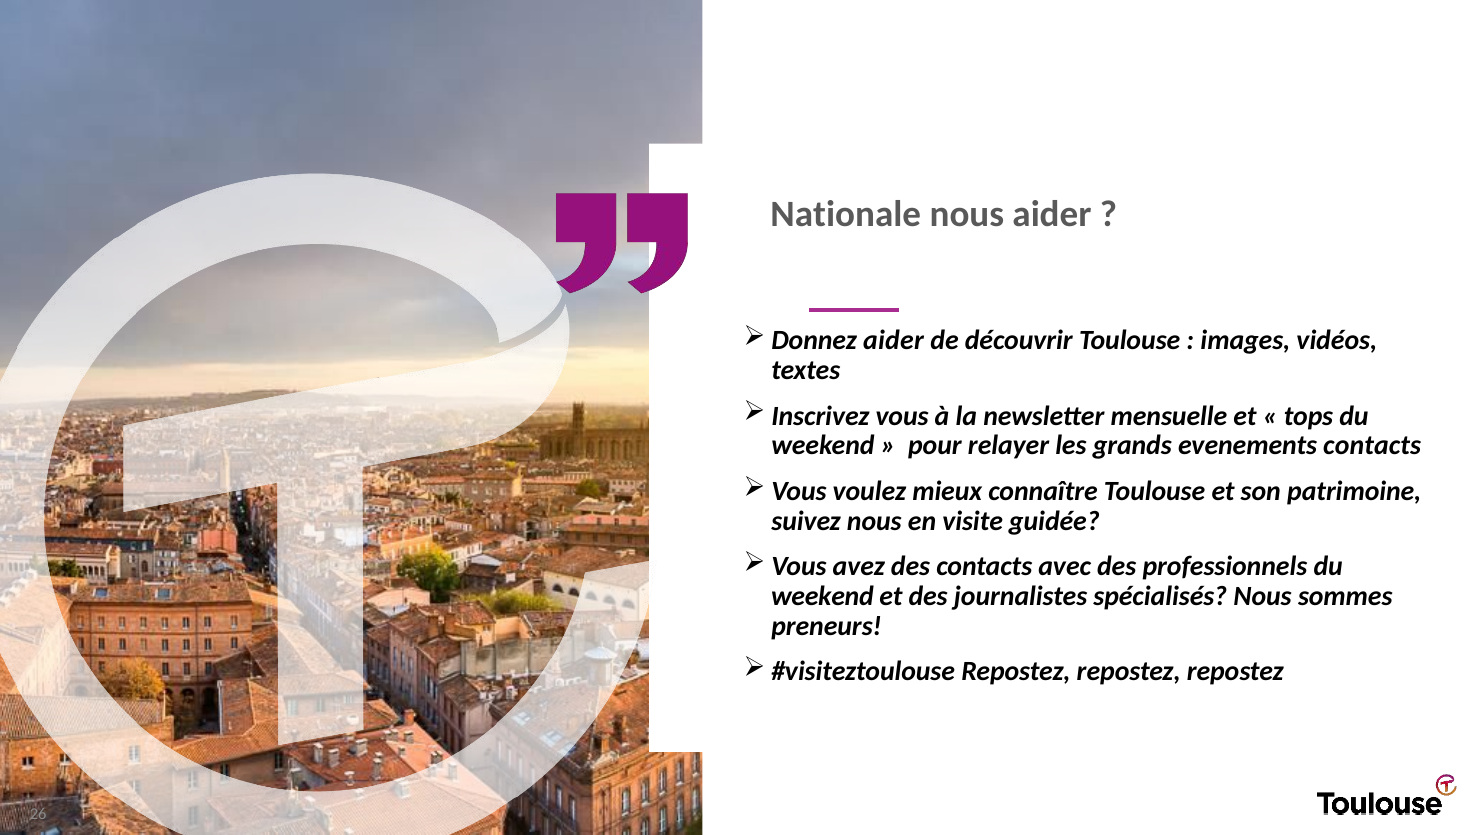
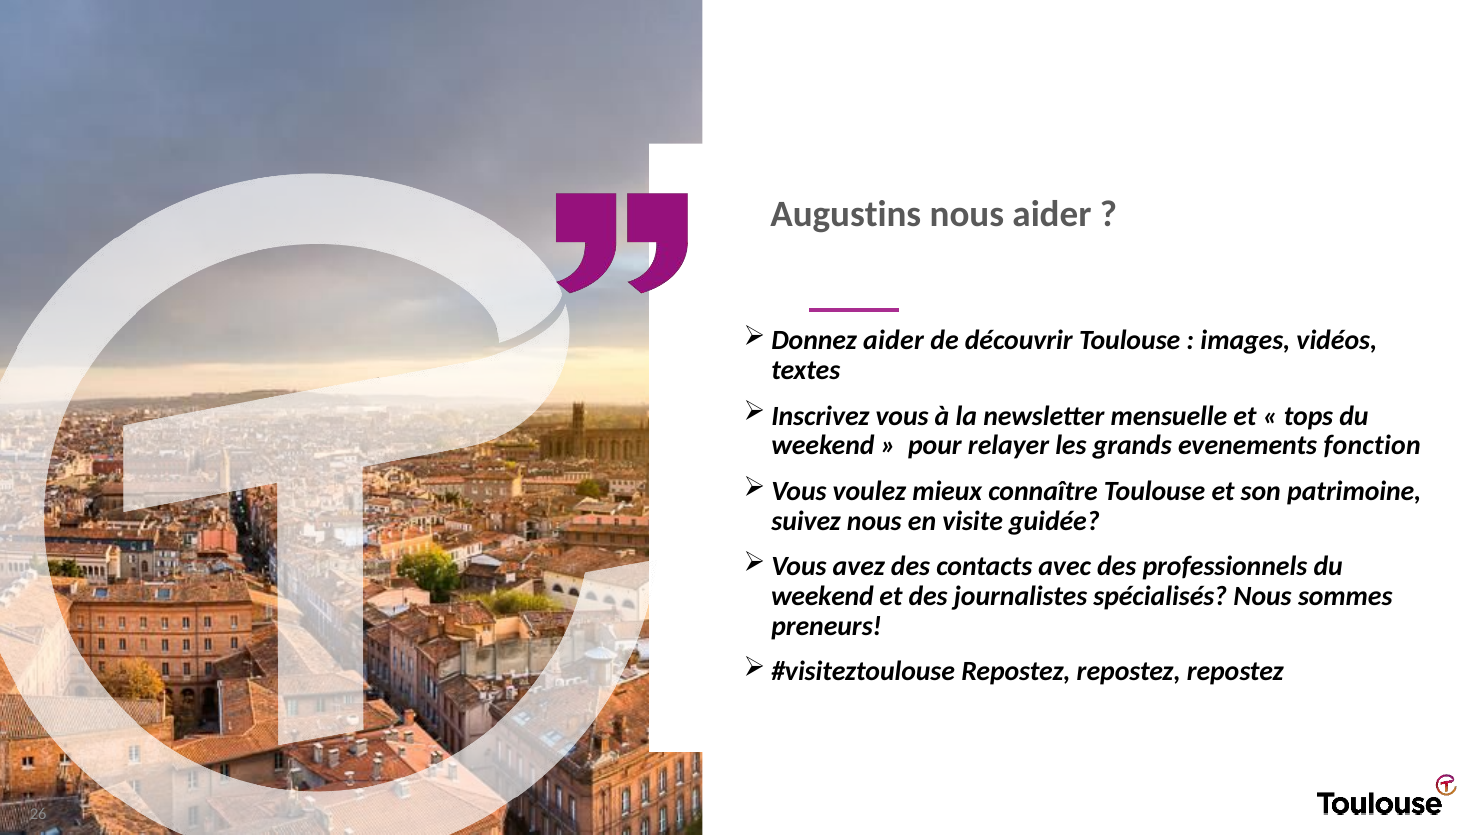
Nationale: Nationale -> Augustins
evenements contacts: contacts -> fonction
